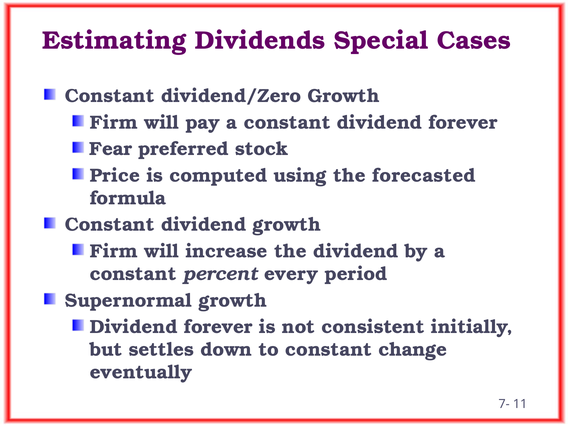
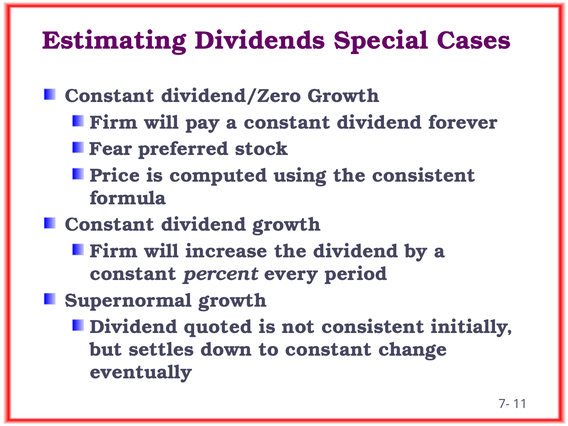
the forecasted: forecasted -> consistent
forever at (218, 327): forever -> quoted
